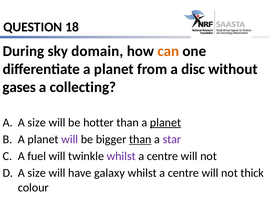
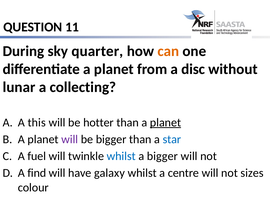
18: 18 -> 11
domain: domain -> quarter
gases: gases -> lunar
A A size: size -> this
than at (140, 139) underline: present -> none
star colour: purple -> blue
whilst at (121, 156) colour: purple -> blue
centre at (162, 156): centre -> bigger
size at (37, 173): size -> find
thick: thick -> sizes
